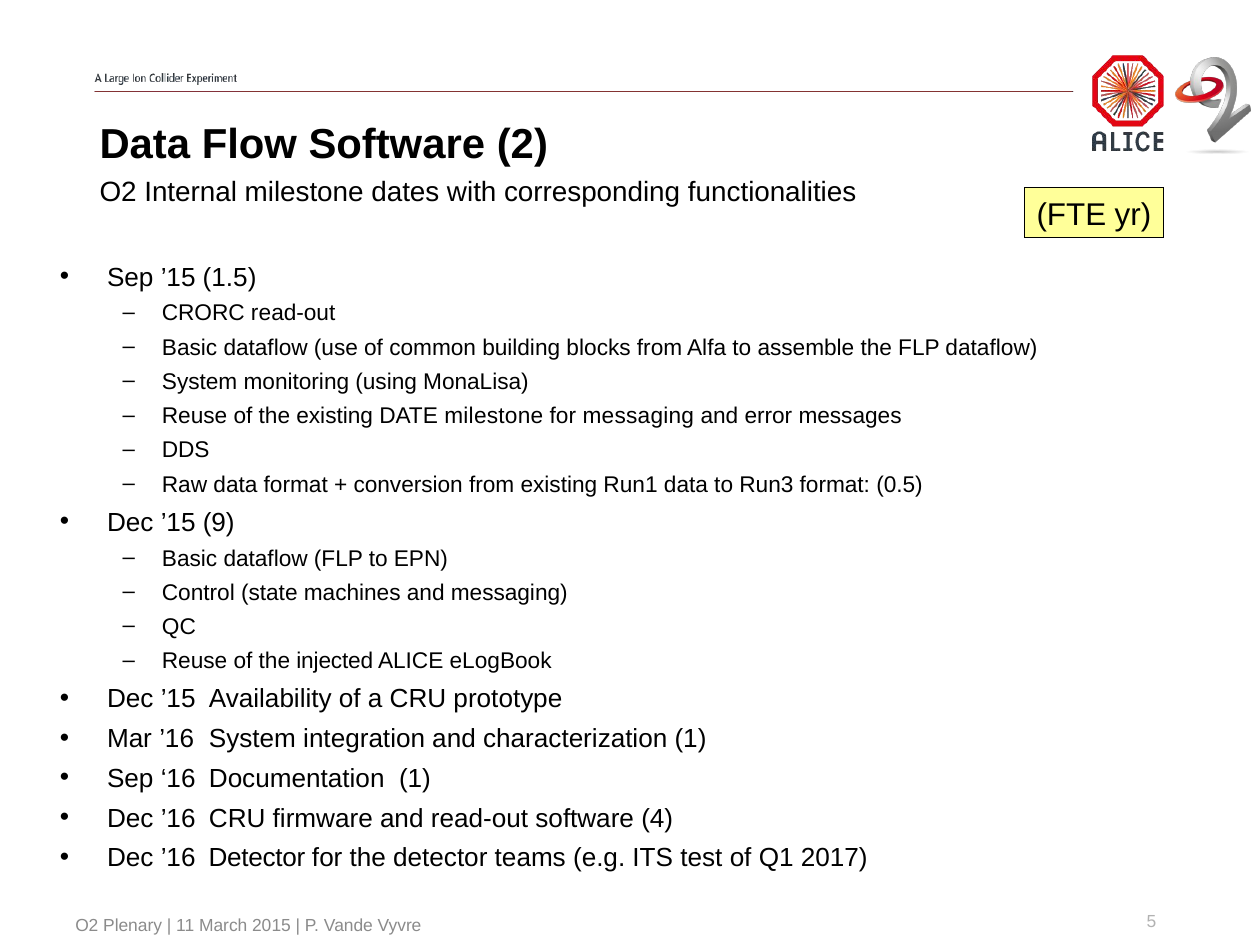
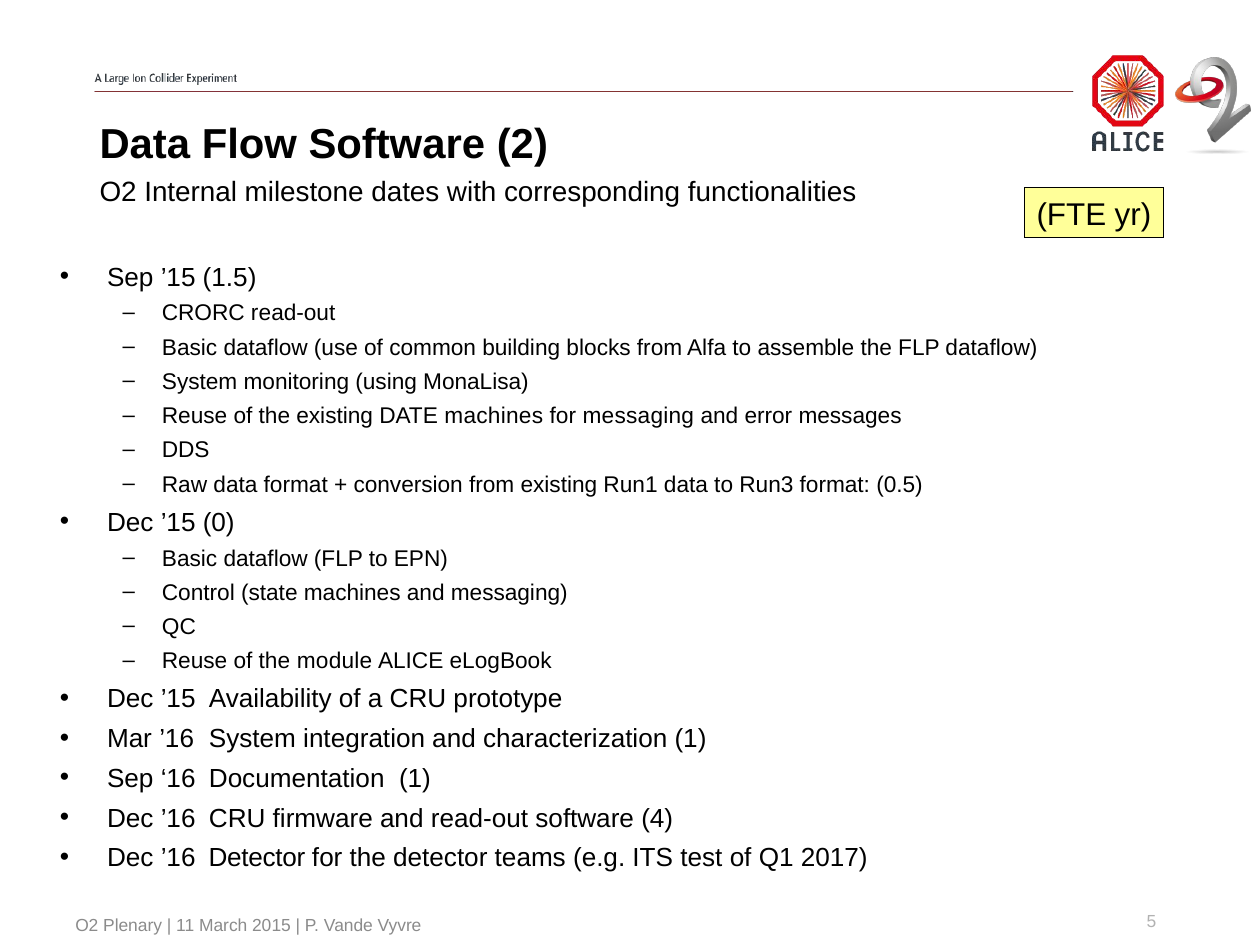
DATE milestone: milestone -> machines
9: 9 -> 0
injected: injected -> module
